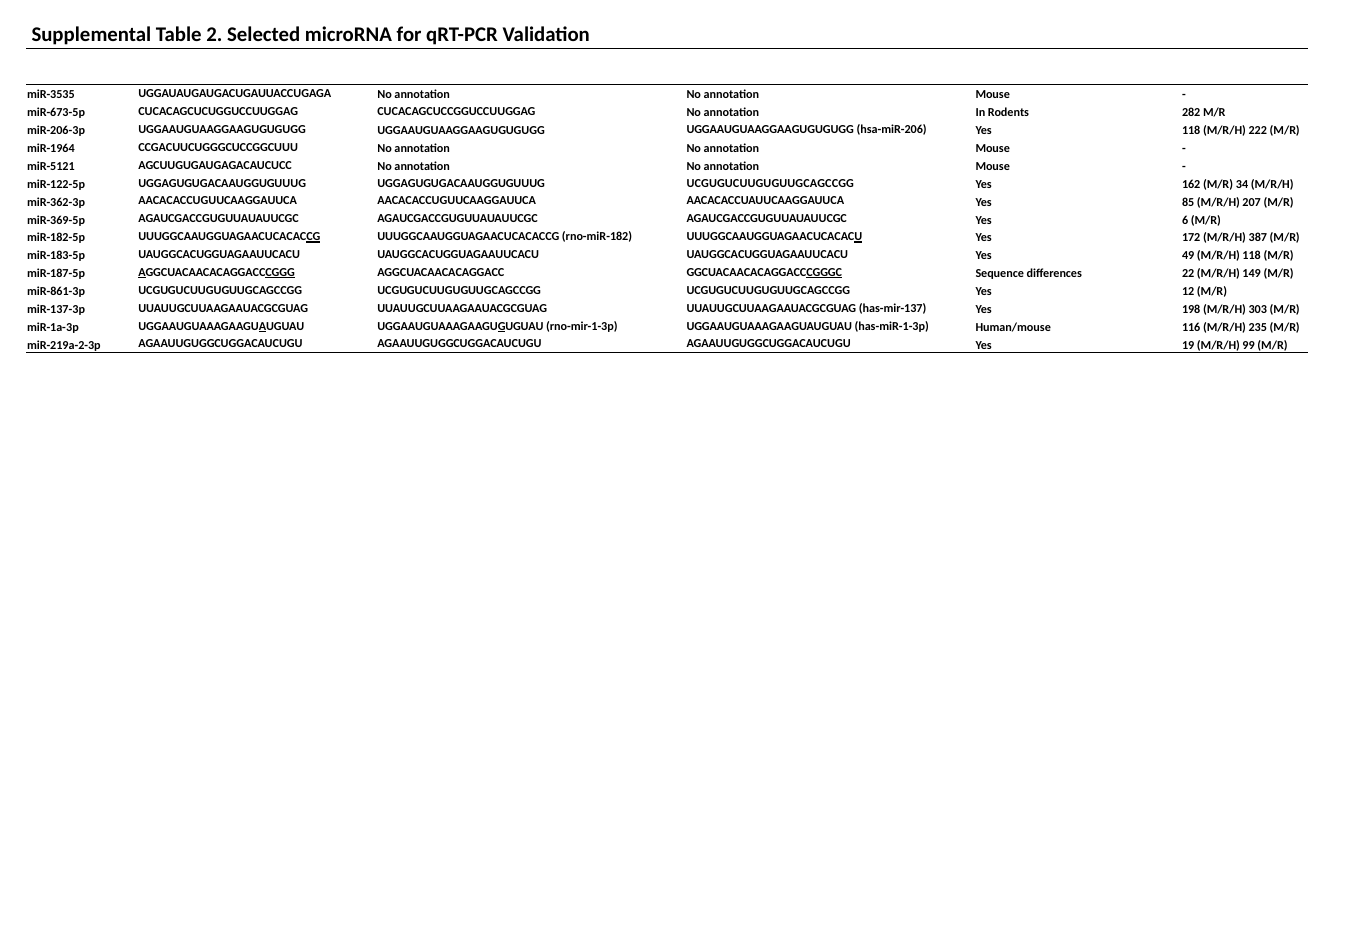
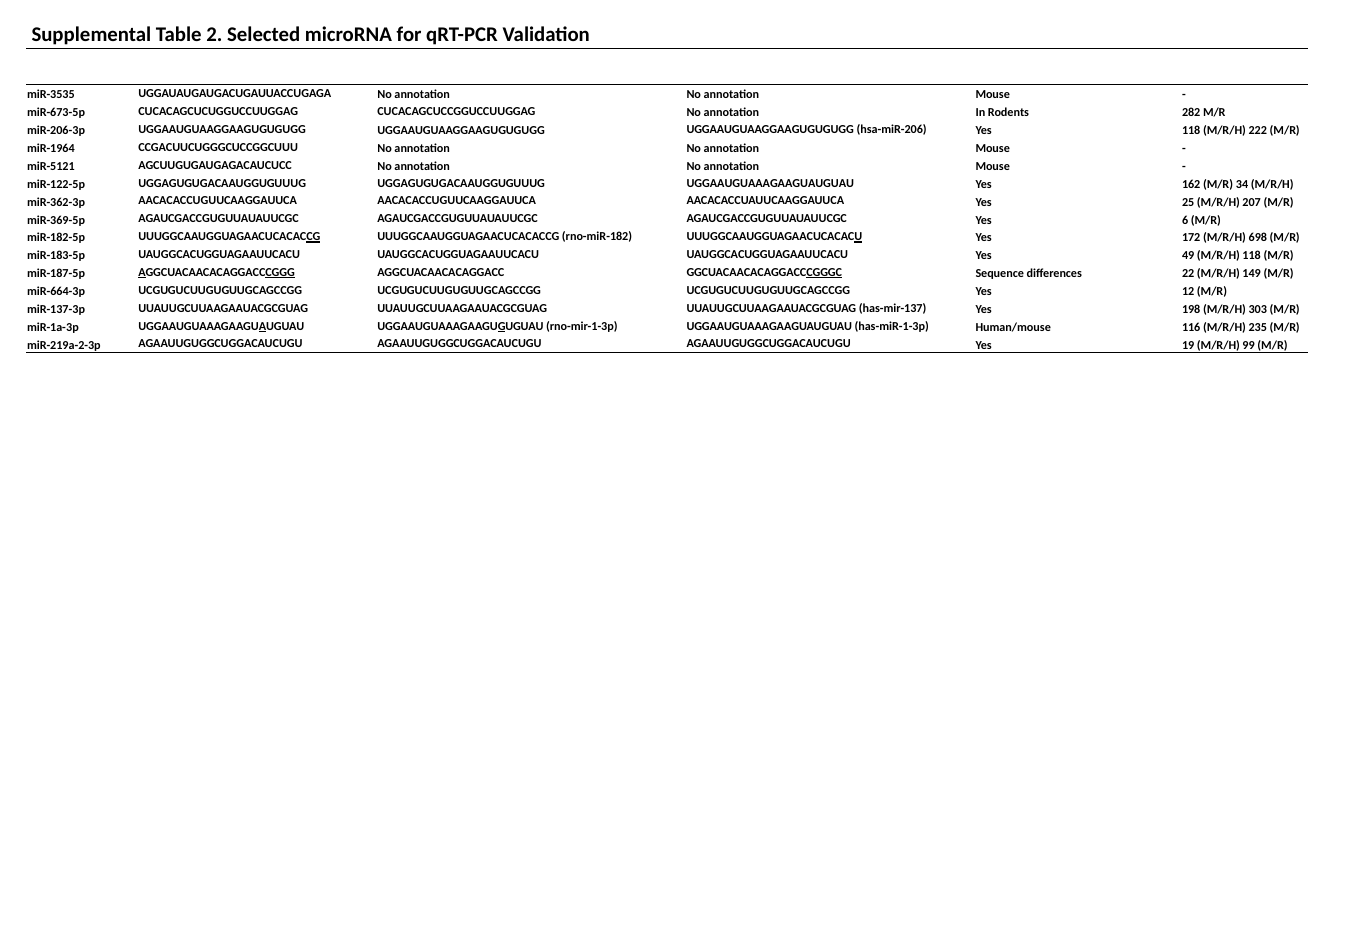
UGGAGUGUGACAAUGGUGUUUG UCGUGUCUUGUGUUGCAGCCGG: UCGUGUCUUGUGUUGCAGCCGG -> UGGAAUGUAAAGAAGUAUGUAU
85: 85 -> 25
387: 387 -> 698
miR-861-3p: miR-861-3p -> miR-664-3p
